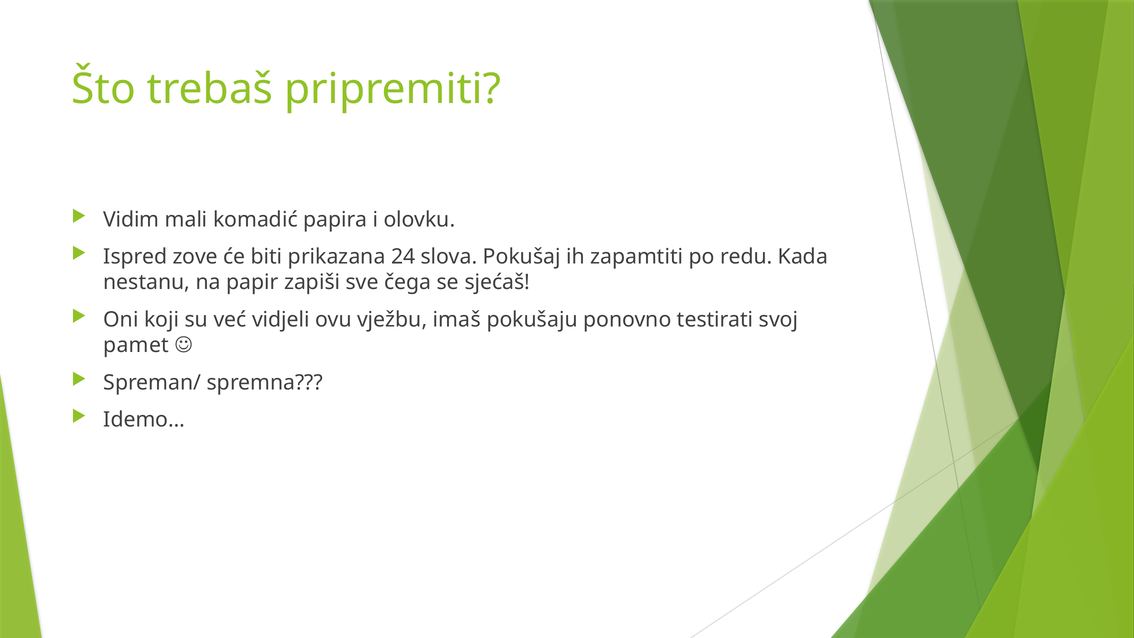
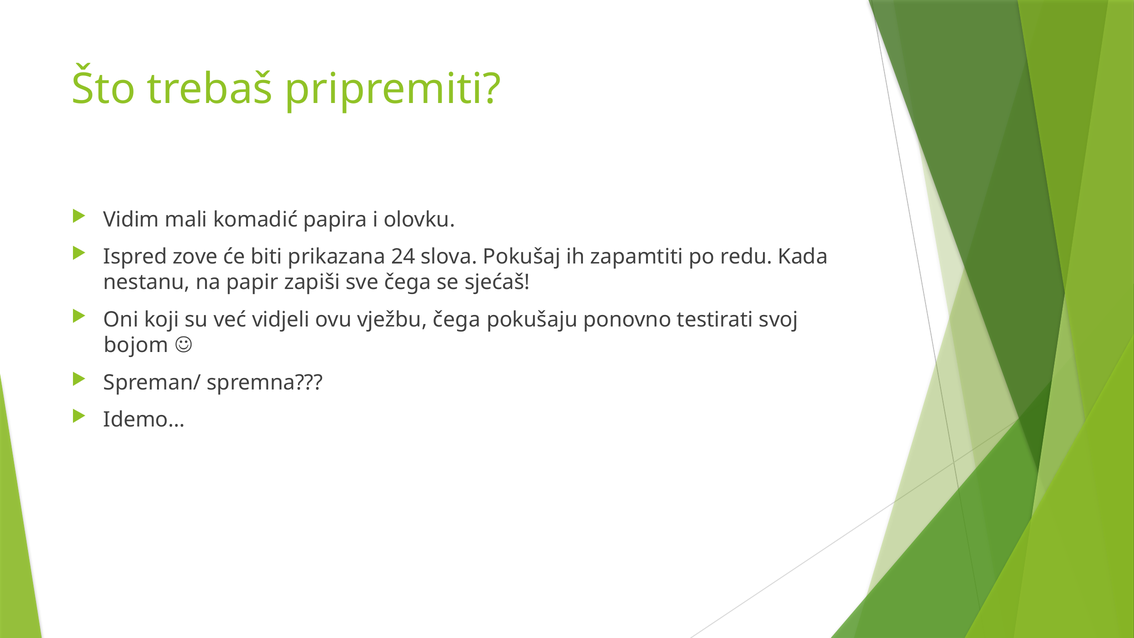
vježbu imaš: imaš -> čega
pamet: pamet -> bojom
